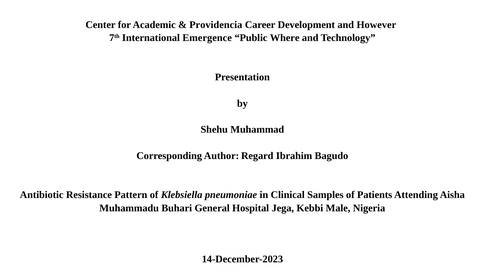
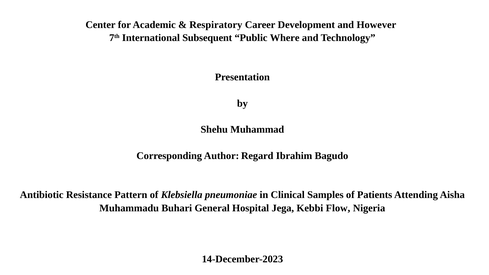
Providencia: Providencia -> Respiratory
Emergence: Emergence -> Subsequent
Male: Male -> Flow
